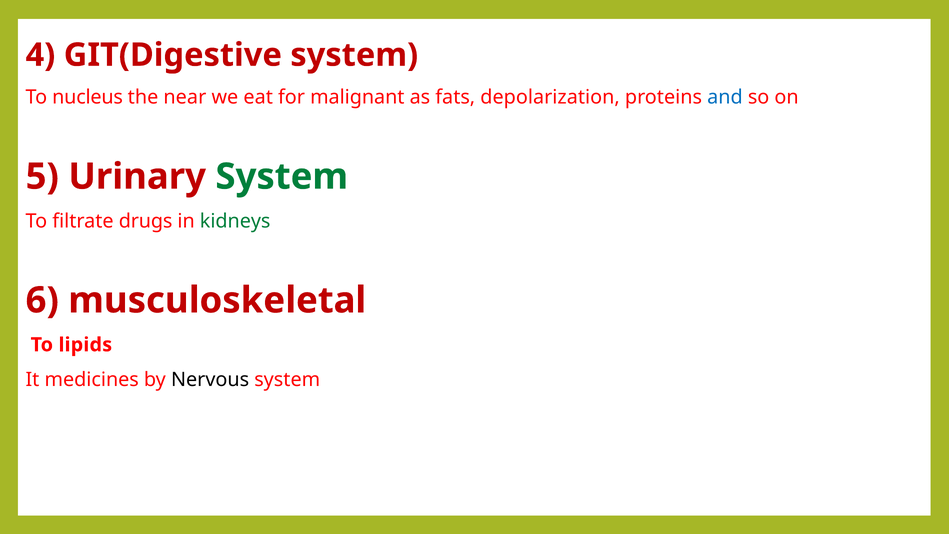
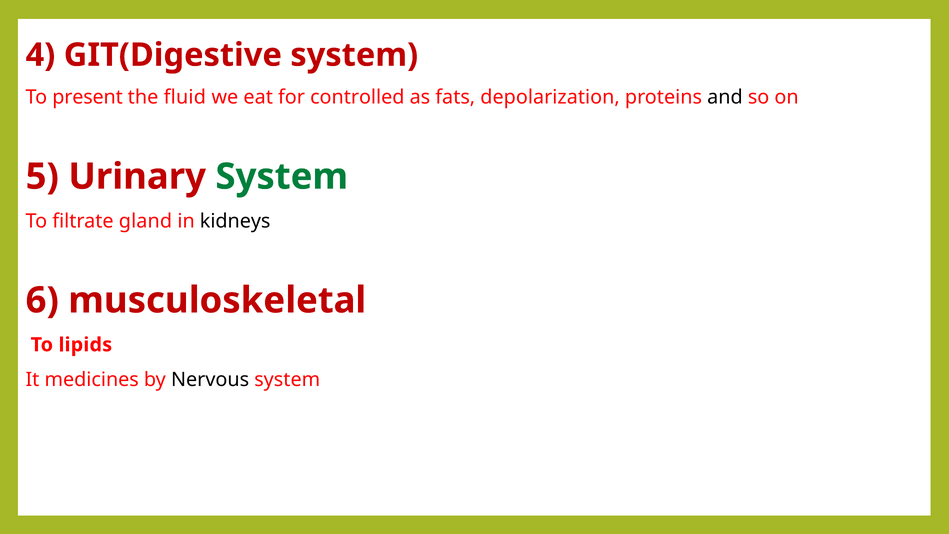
nucleus: nucleus -> present
near: near -> fluid
malignant: malignant -> controlled
and colour: blue -> black
drugs: drugs -> gland
kidneys colour: green -> black
